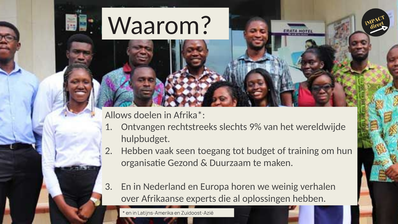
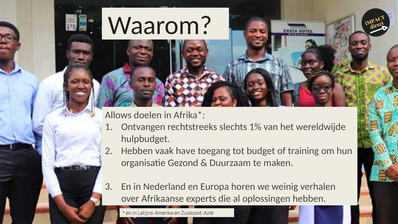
9%: 9% -> 1%
seen: seen -> have
